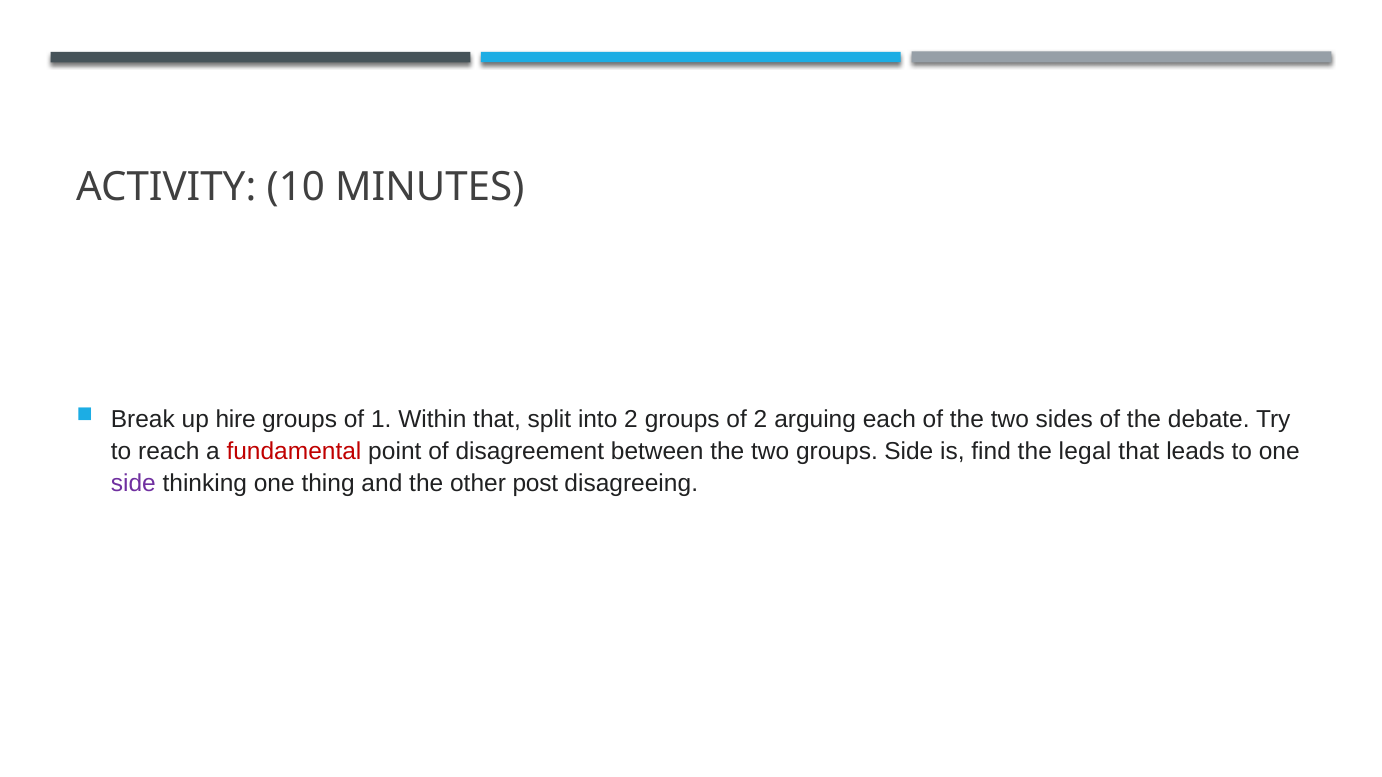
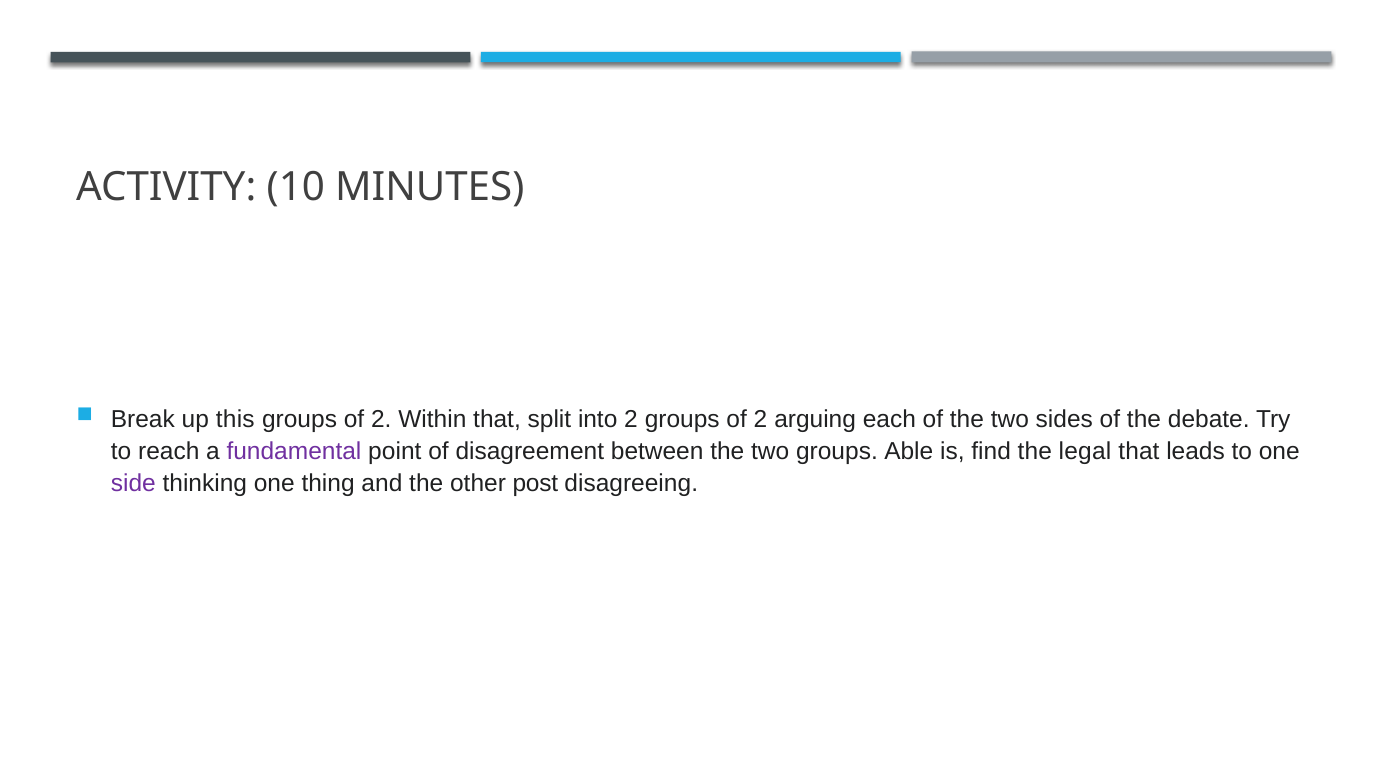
hire: hire -> this
1 at (381, 419): 1 -> 2
fundamental colour: red -> purple
groups Side: Side -> Able
